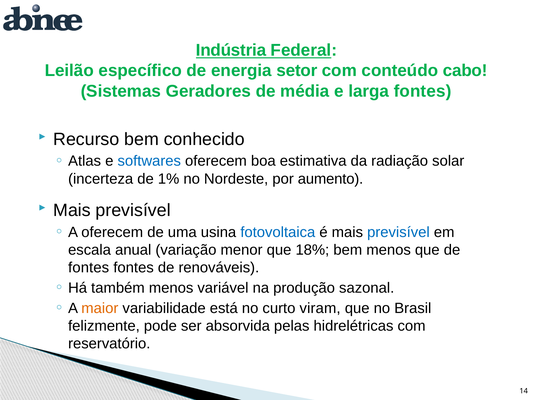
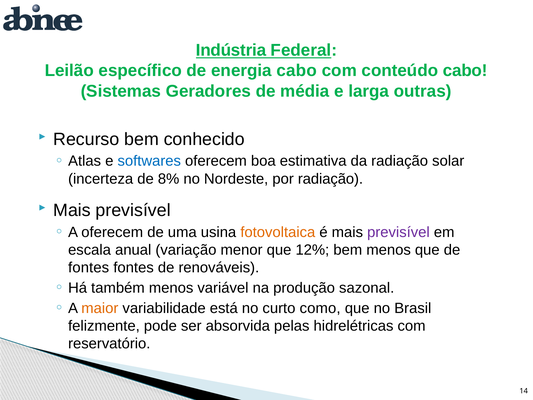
energia setor: setor -> cabo
larga fontes: fontes -> outras
1%: 1% -> 8%
por aumento: aumento -> radiação
fotovoltaica colour: blue -> orange
previsível at (398, 232) colour: blue -> purple
18%: 18% -> 12%
viram: viram -> como
